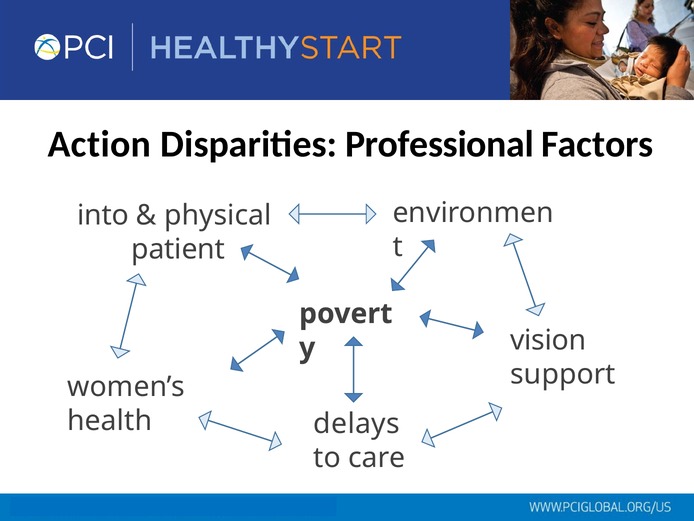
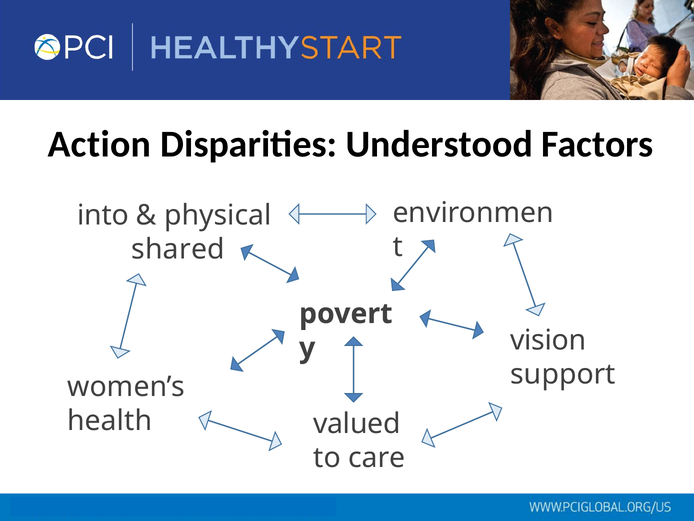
Professional: Professional -> Understood
patient: patient -> shared
delays: delays -> valued
